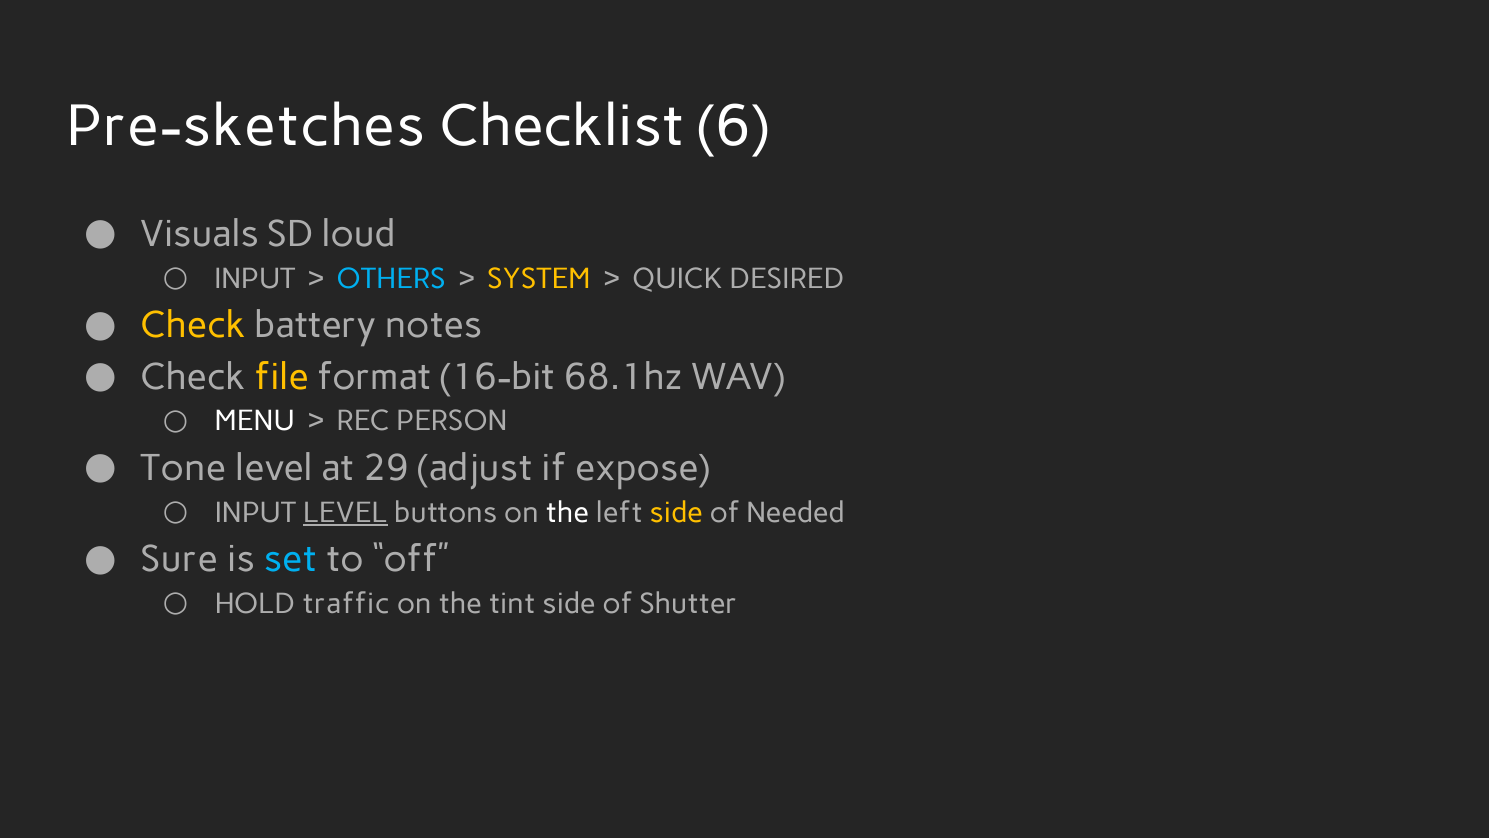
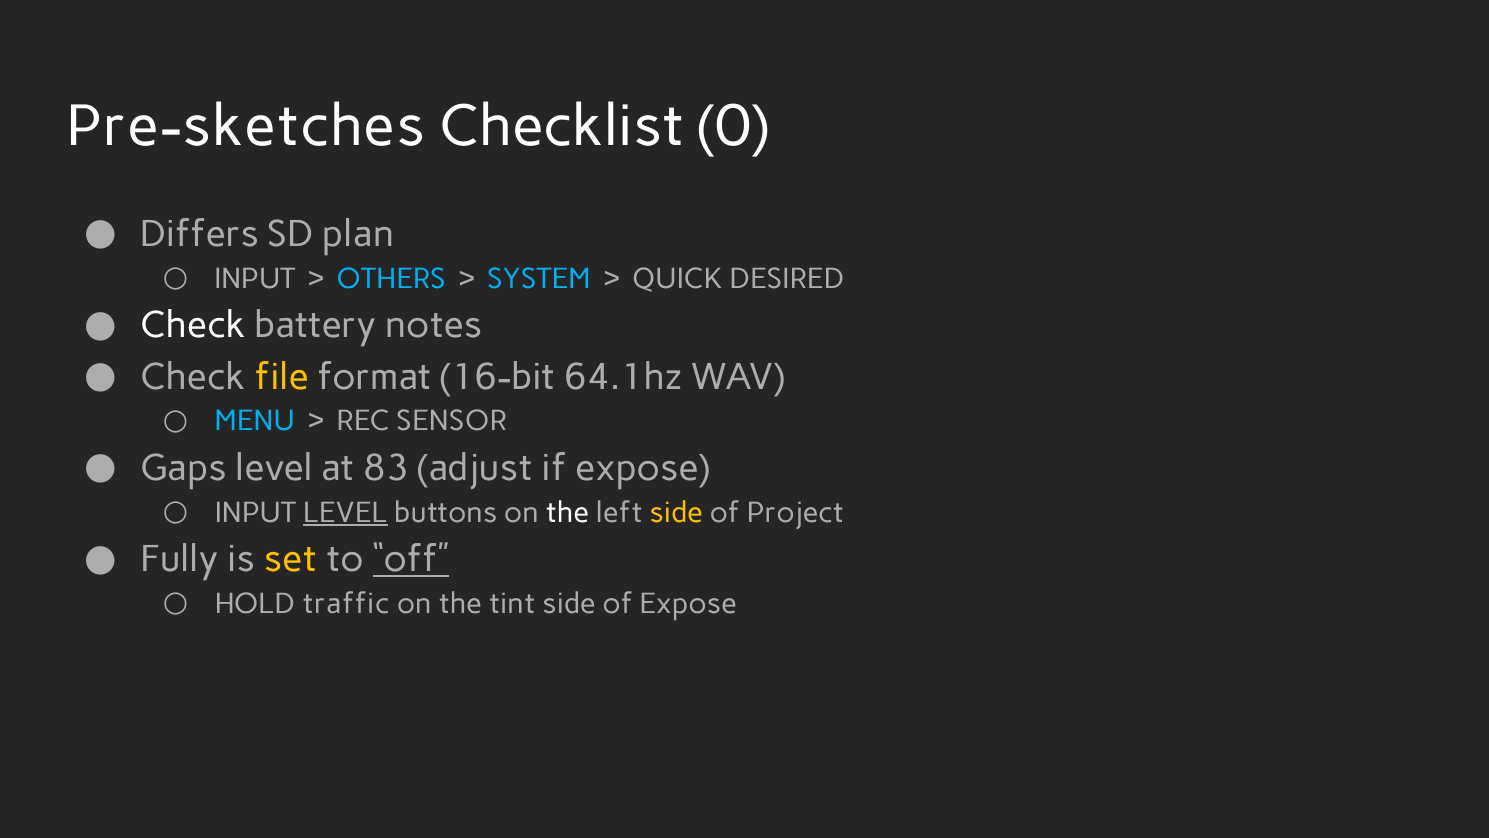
6: 6 -> 0
Visuals: Visuals -> Differs
loud: loud -> plan
SYSTEM colour: yellow -> light blue
Check at (193, 325) colour: yellow -> white
68.1hz: 68.1hz -> 64.1hz
MENU colour: white -> light blue
PERSON: PERSON -> SENSOR
Tone: Tone -> Gaps
29: 29 -> 83
Needed: Needed -> Project
Sure: Sure -> Fully
set colour: light blue -> yellow
off underline: none -> present
of Shutter: Shutter -> Expose
